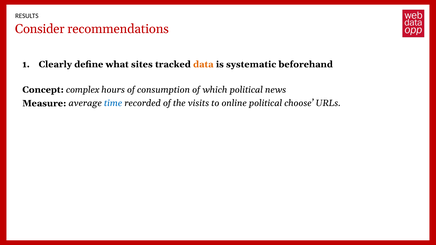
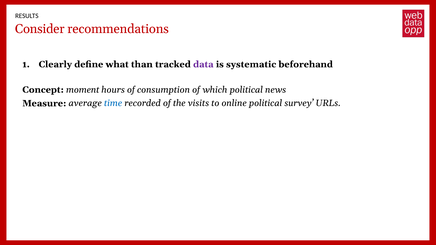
sites: sites -> than
data colour: orange -> purple
complex: complex -> moment
choose: choose -> survey
